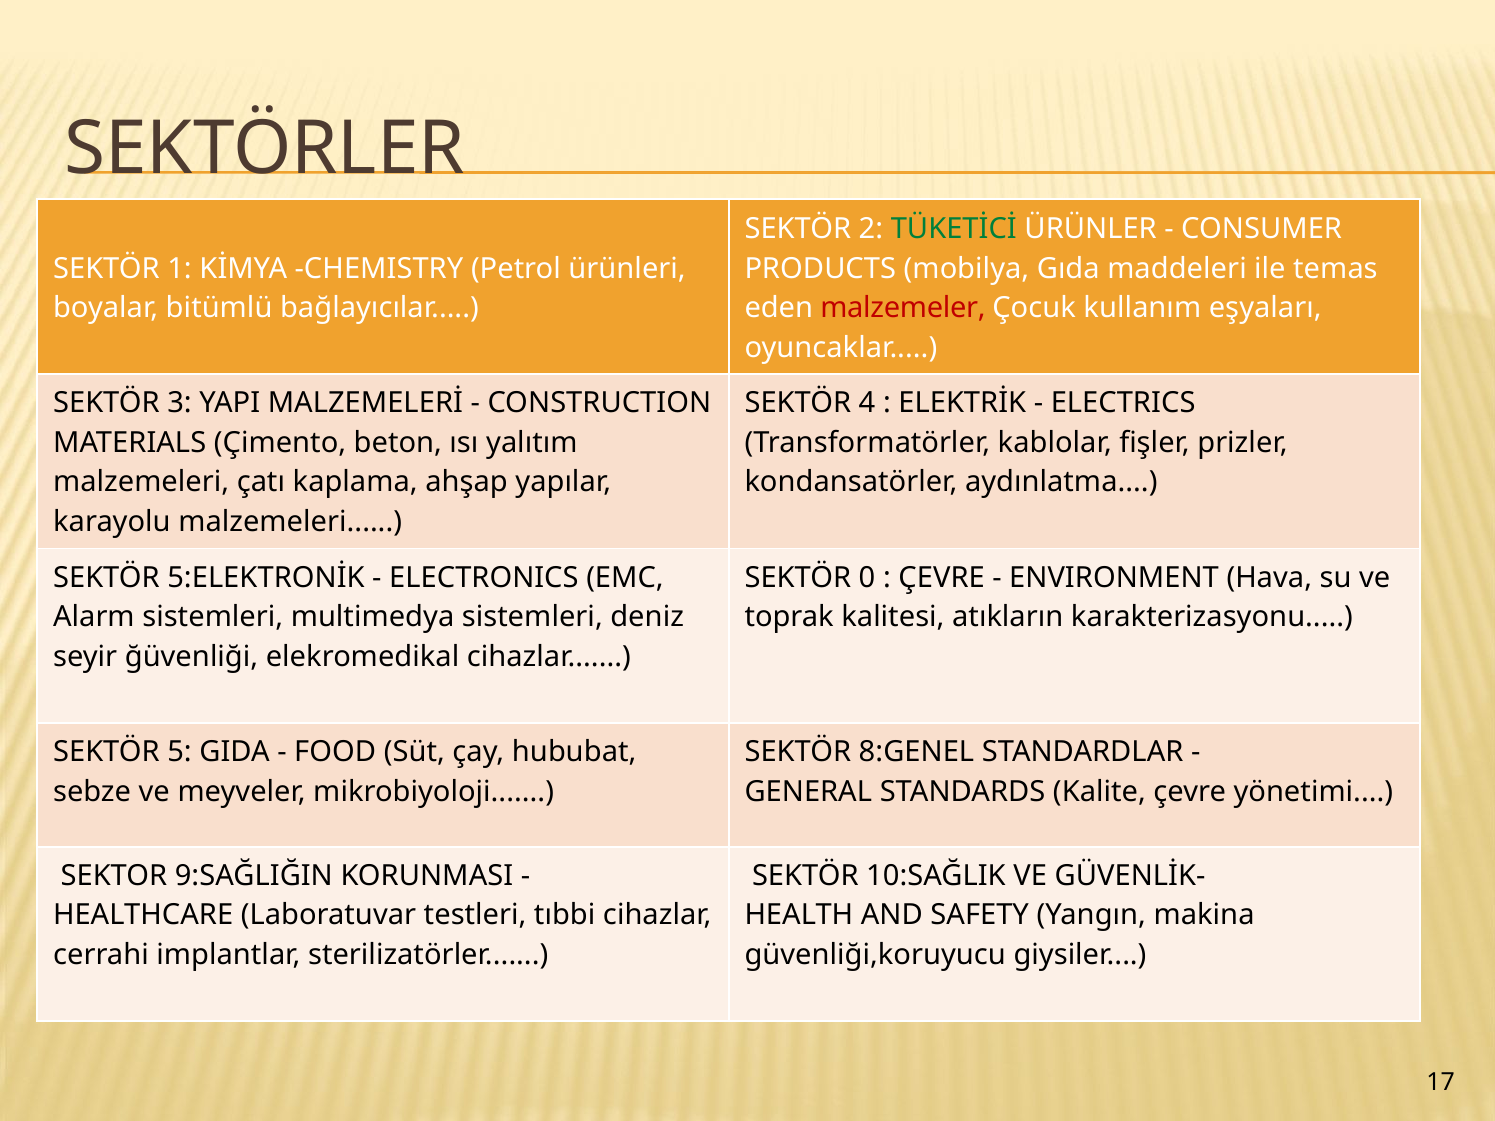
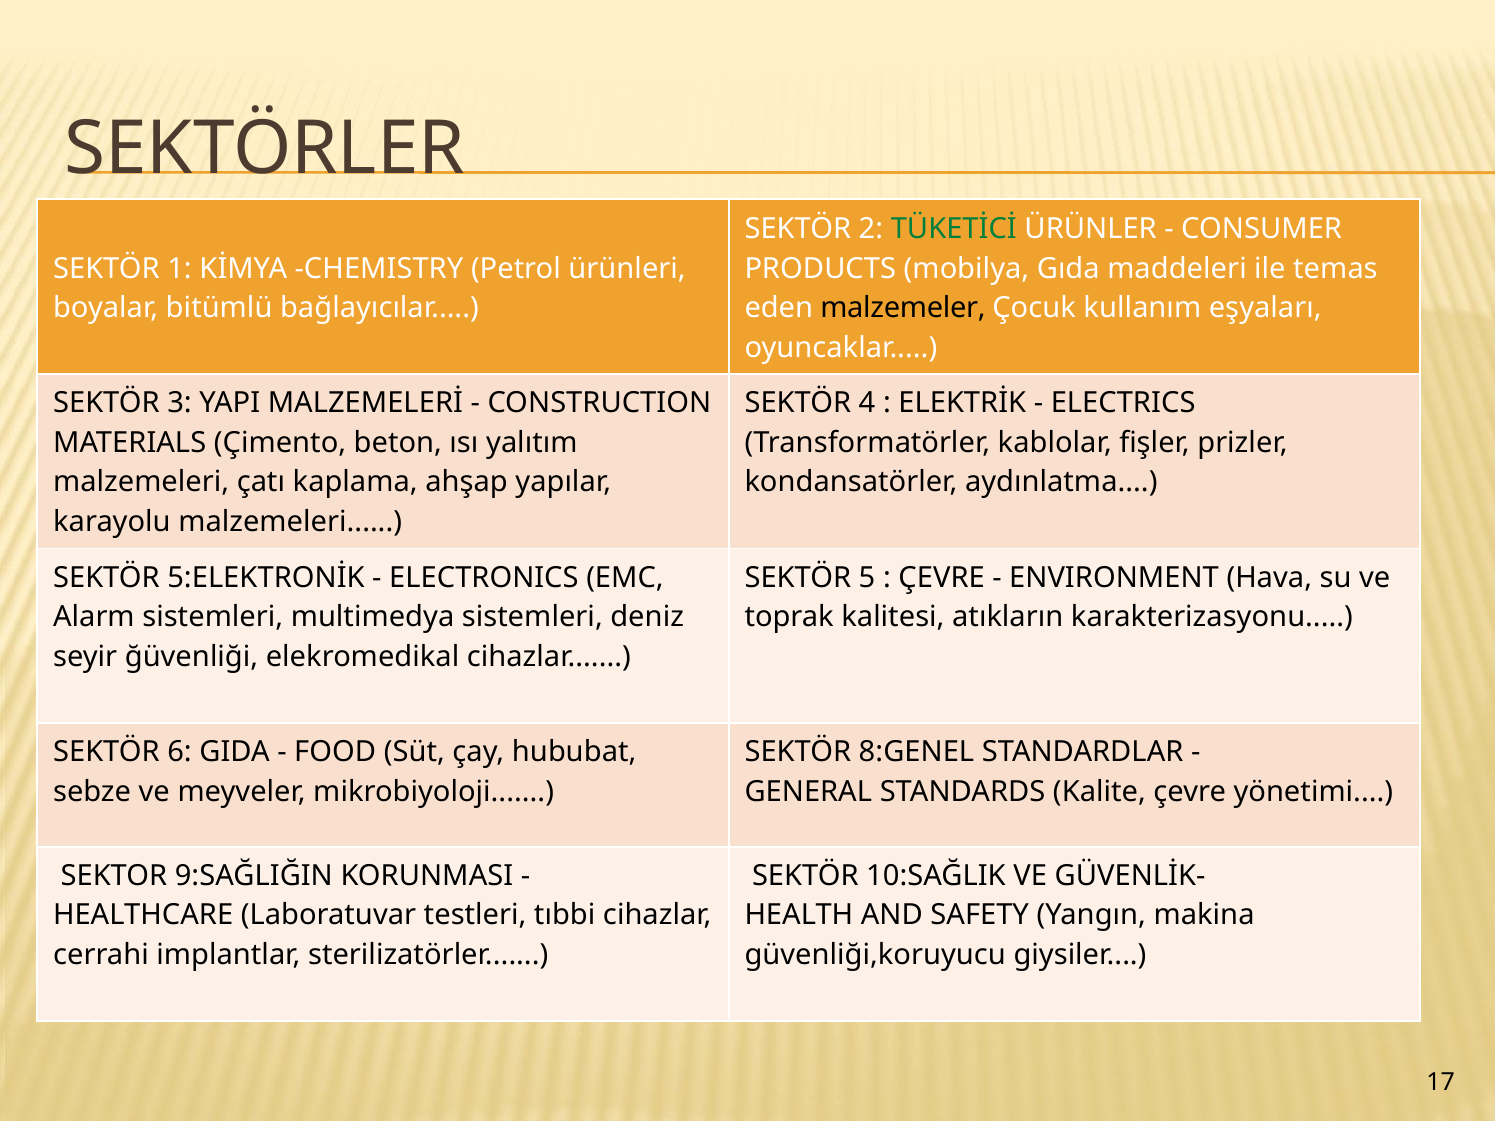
malzemeler colour: red -> black
0: 0 -> 5
5: 5 -> 6
